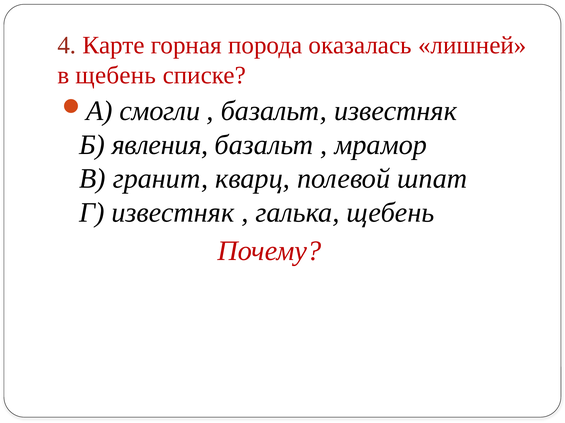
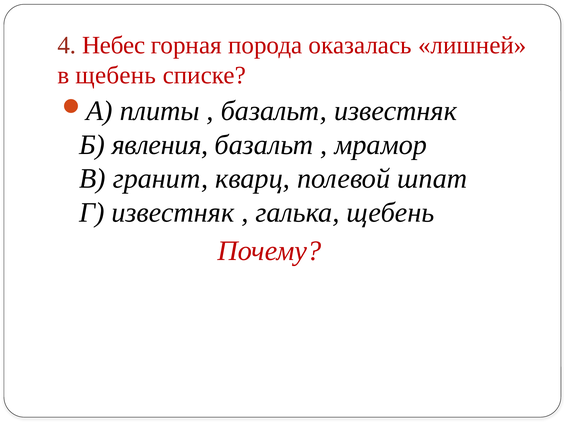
Карте: Карте -> Небес
смогли: смогли -> плиты
